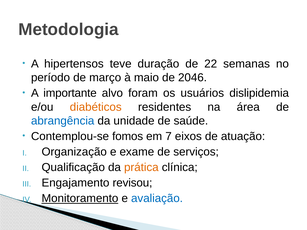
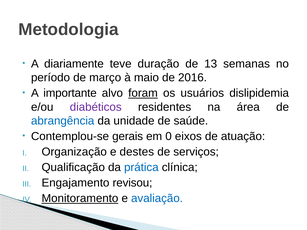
hipertensos: hipertensos -> diariamente
22: 22 -> 13
2046: 2046 -> 2016
foram underline: none -> present
diabéticos colour: orange -> purple
fomos: fomos -> gerais
7: 7 -> 0
exame: exame -> destes
prática colour: orange -> blue
